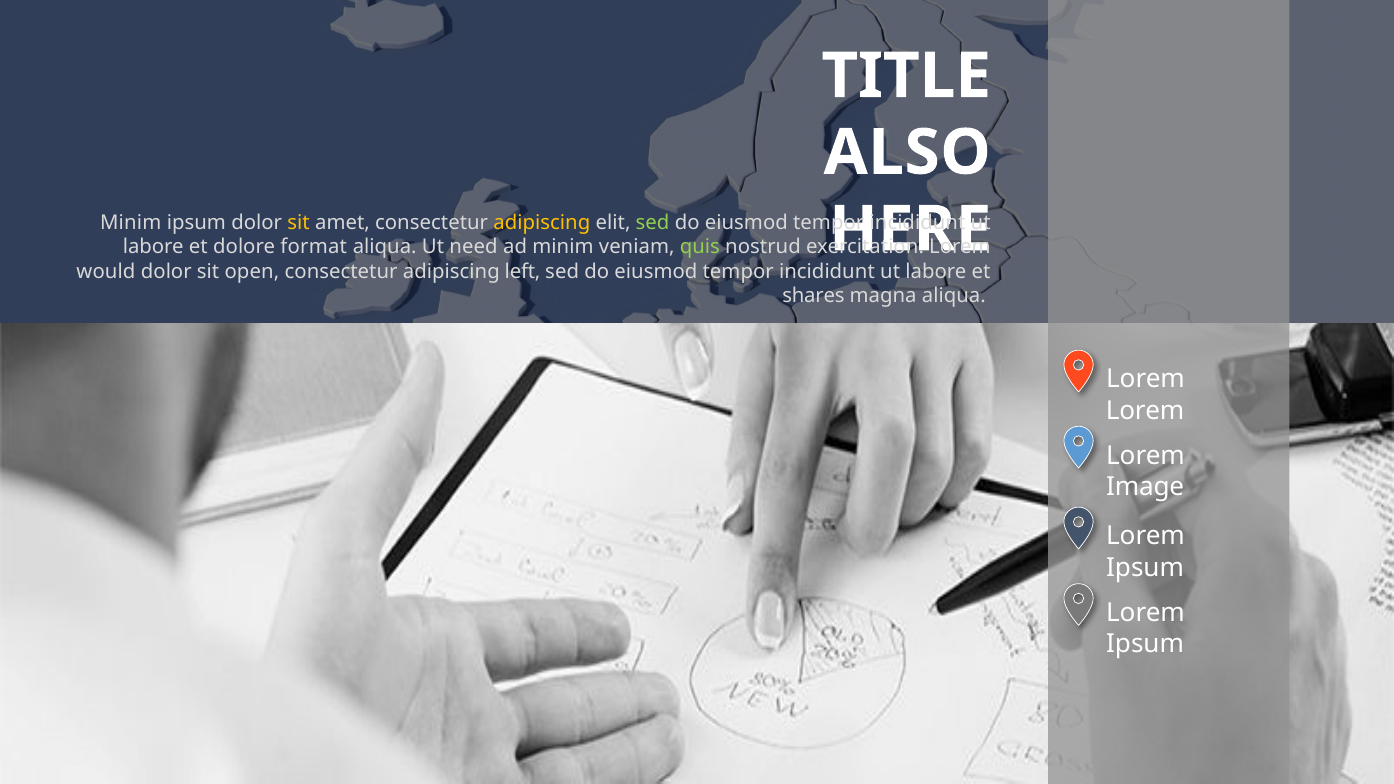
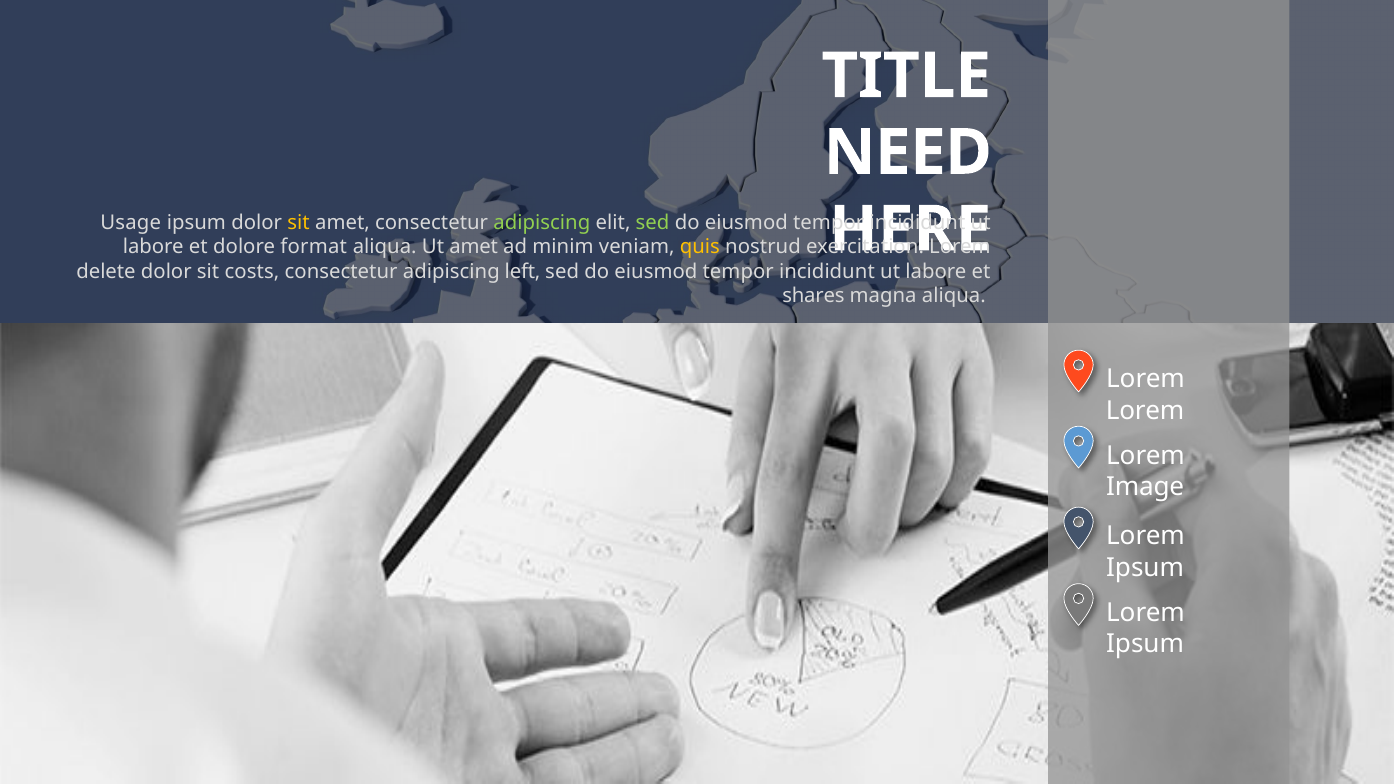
ALSO: ALSO -> NEED
Minim at (131, 223): Minim -> Usage
adipiscing at (542, 223) colour: yellow -> light green
Ut need: need -> amet
quis colour: light green -> yellow
would: would -> delete
open: open -> costs
